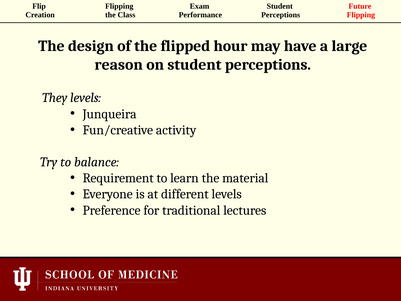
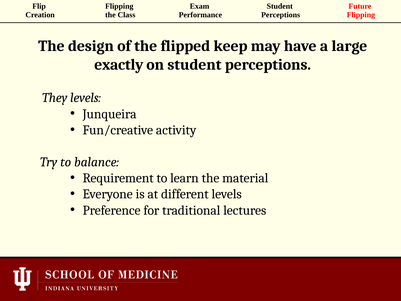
hour: hour -> keep
reason: reason -> exactly
